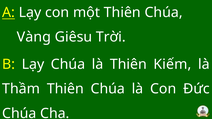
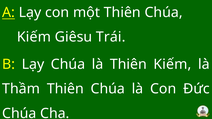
Vàng at (34, 37): Vàng -> Kiếm
Trời: Trời -> Trái
